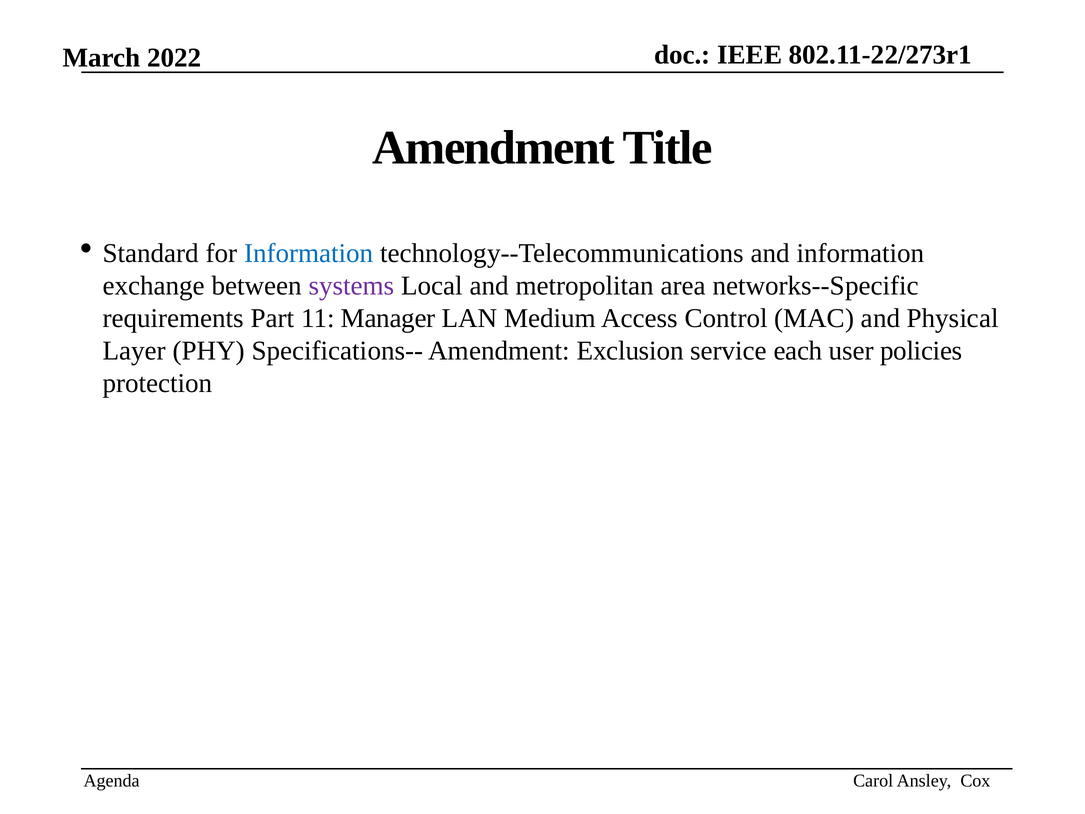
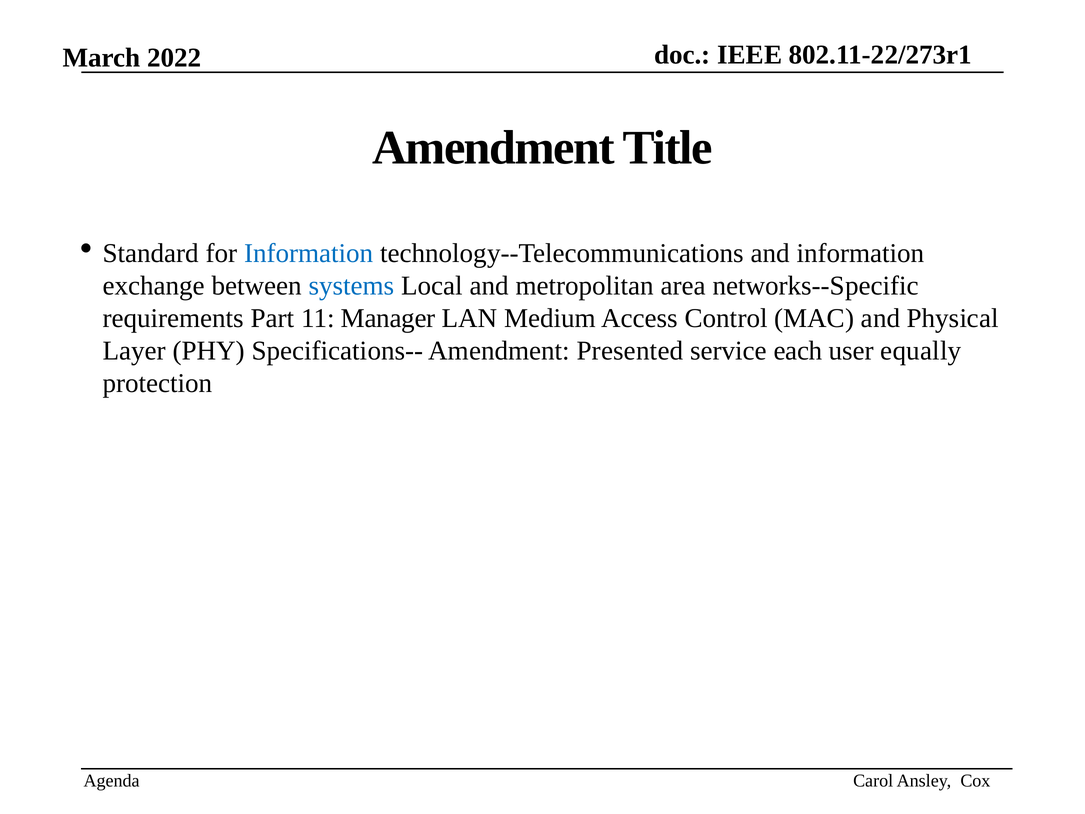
systems colour: purple -> blue
Exclusion: Exclusion -> Presented
policies: policies -> equally
